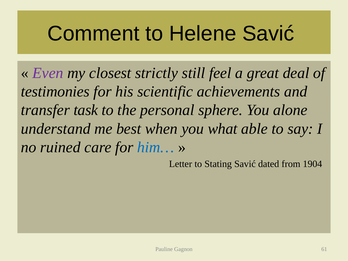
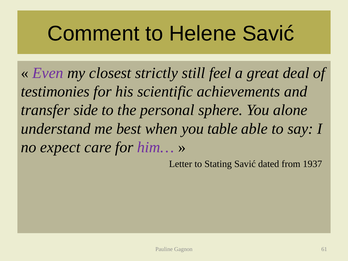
task: task -> side
what: what -> table
ruined: ruined -> expect
him… colour: blue -> purple
1904: 1904 -> 1937
